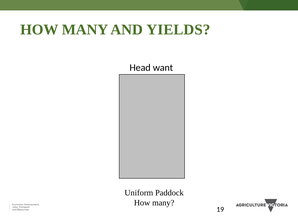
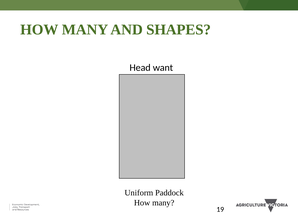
YIELDS: YIELDS -> SHAPES
